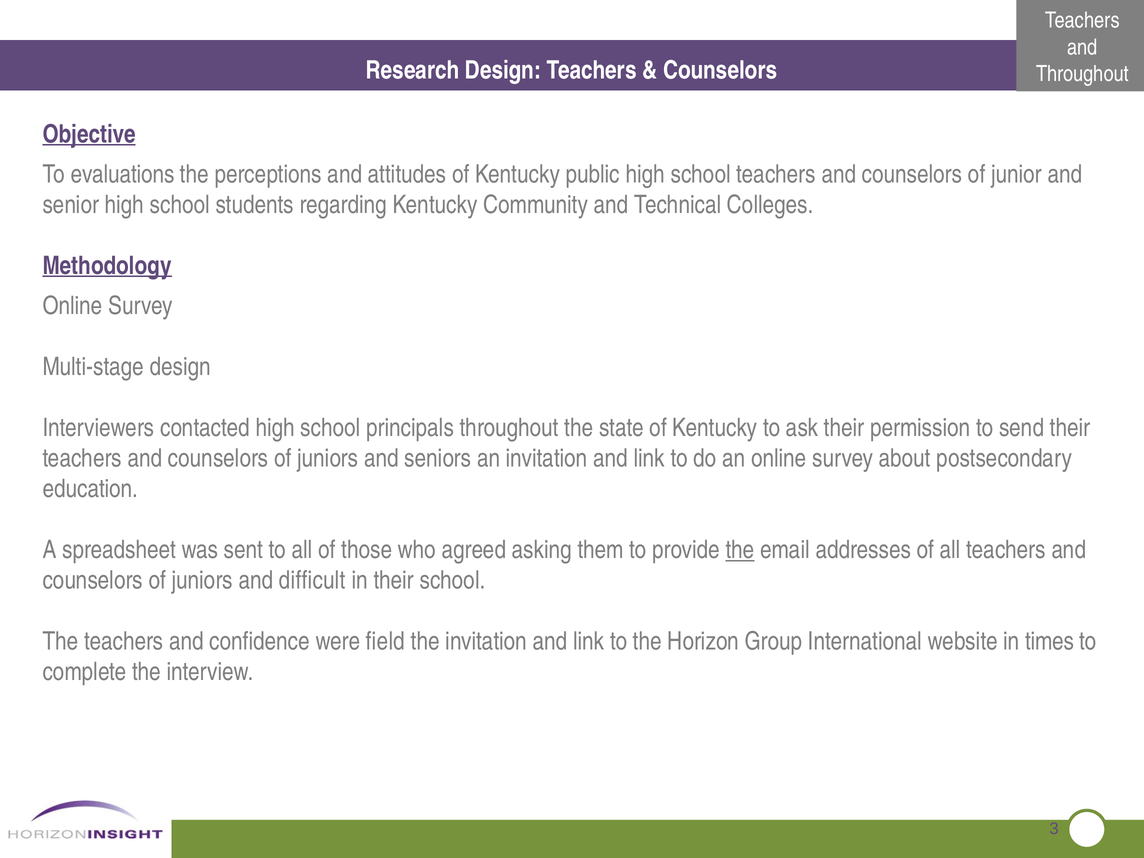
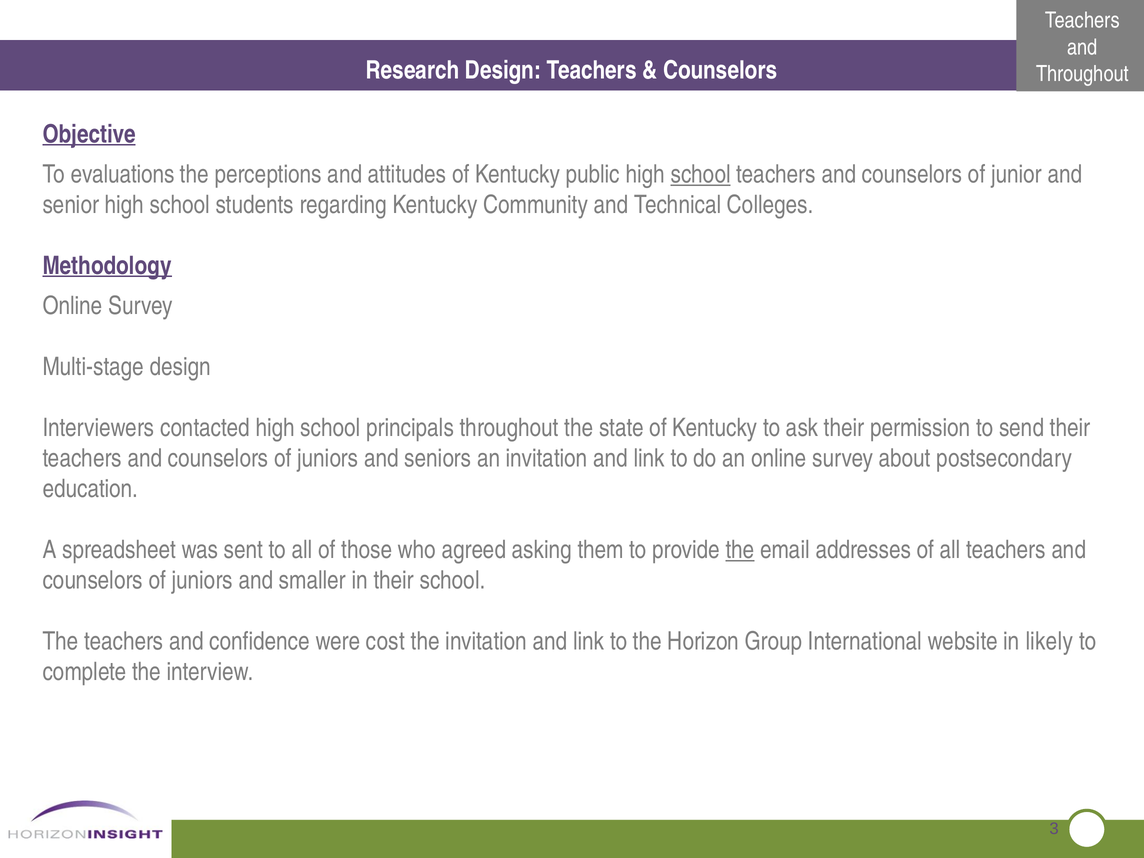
school at (701, 175) underline: none -> present
difficult: difficult -> smaller
field: field -> cost
times: times -> likely
